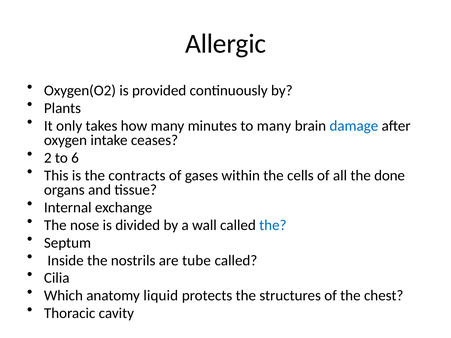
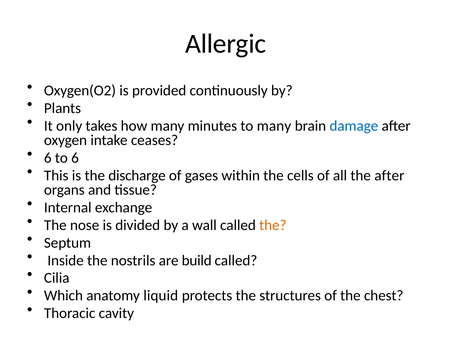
2 at (48, 158): 2 -> 6
contracts: contracts -> discharge
the done: done -> after
the at (273, 225) colour: blue -> orange
tube: tube -> build
